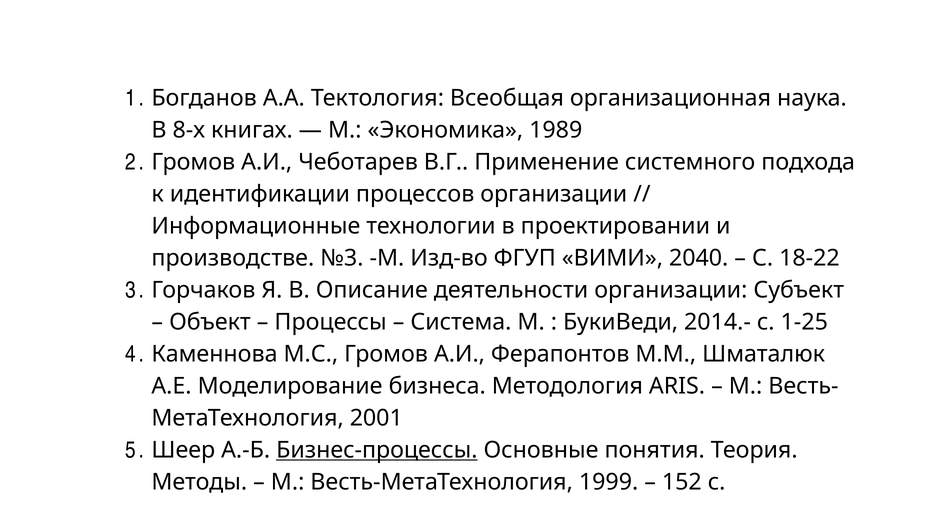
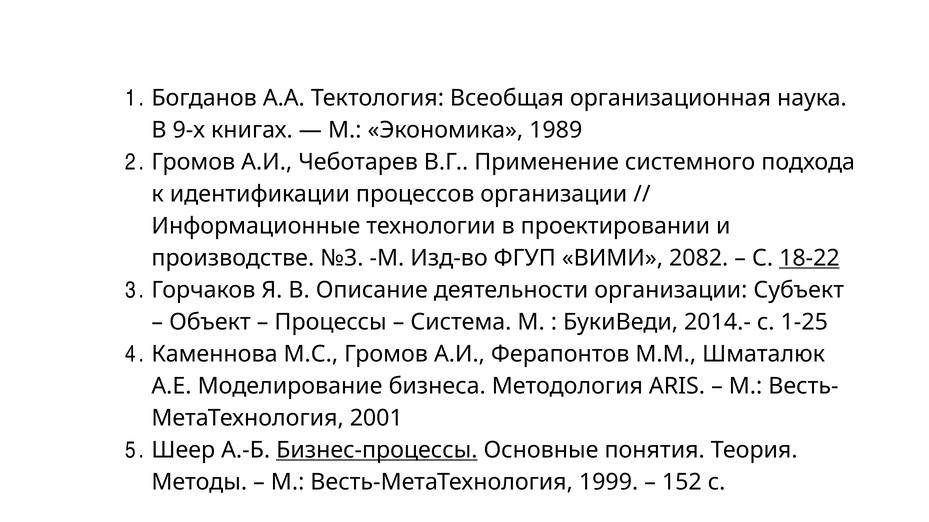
8-х: 8-х -> 9-х
2040: 2040 -> 2082
18-22 underline: none -> present
